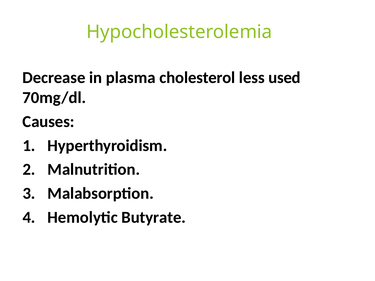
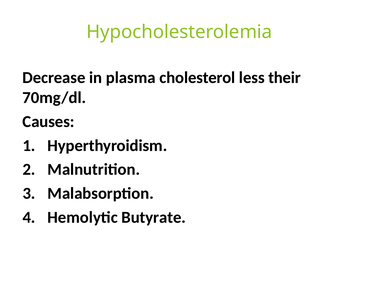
used: used -> their
